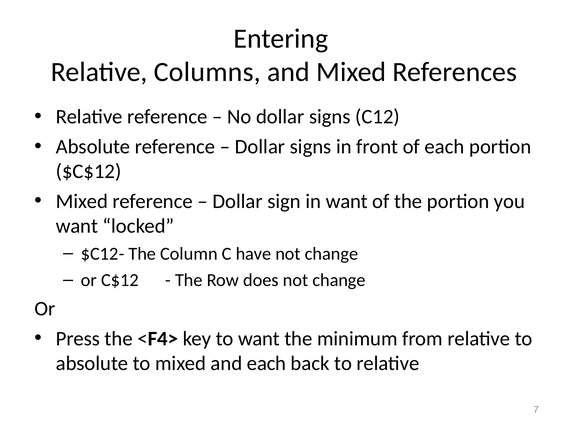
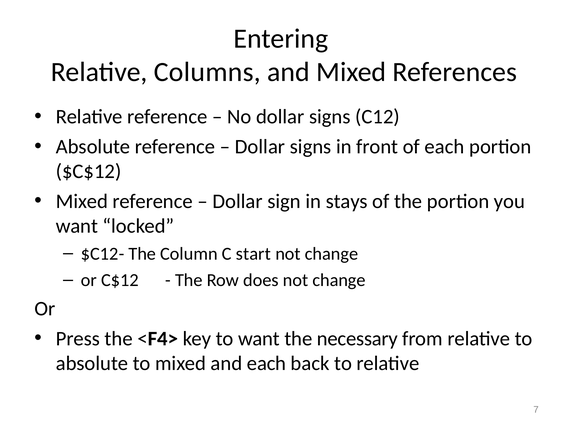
in want: want -> stays
have: have -> start
minimum: minimum -> necessary
